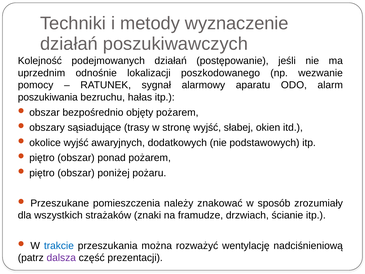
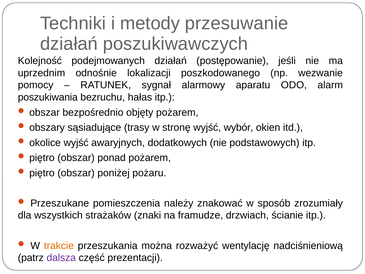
wyznaczenie: wyznaczenie -> przesuwanie
słabej: słabej -> wybór
trakcie colour: blue -> orange
